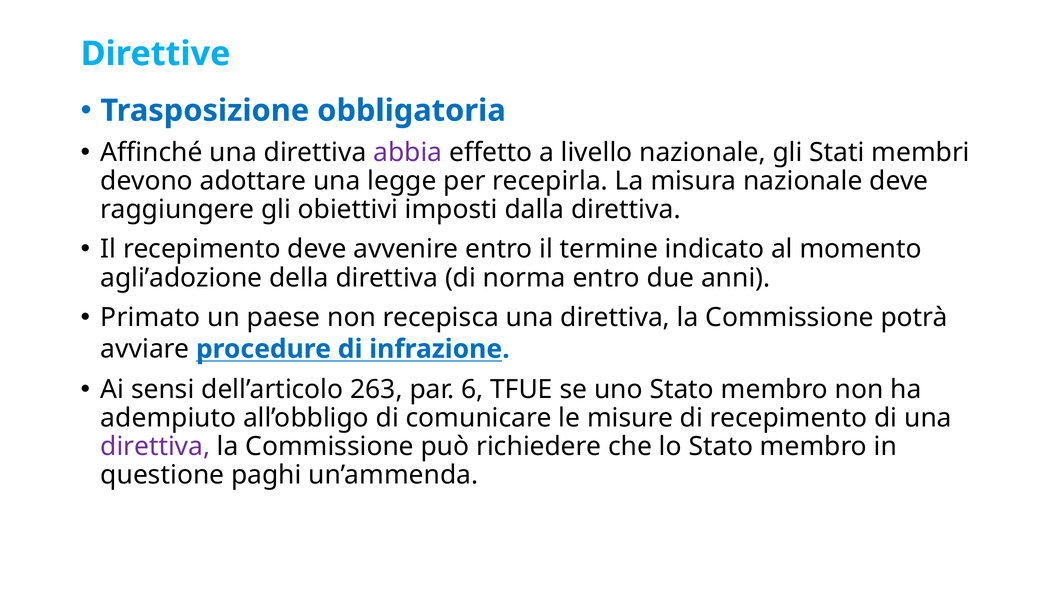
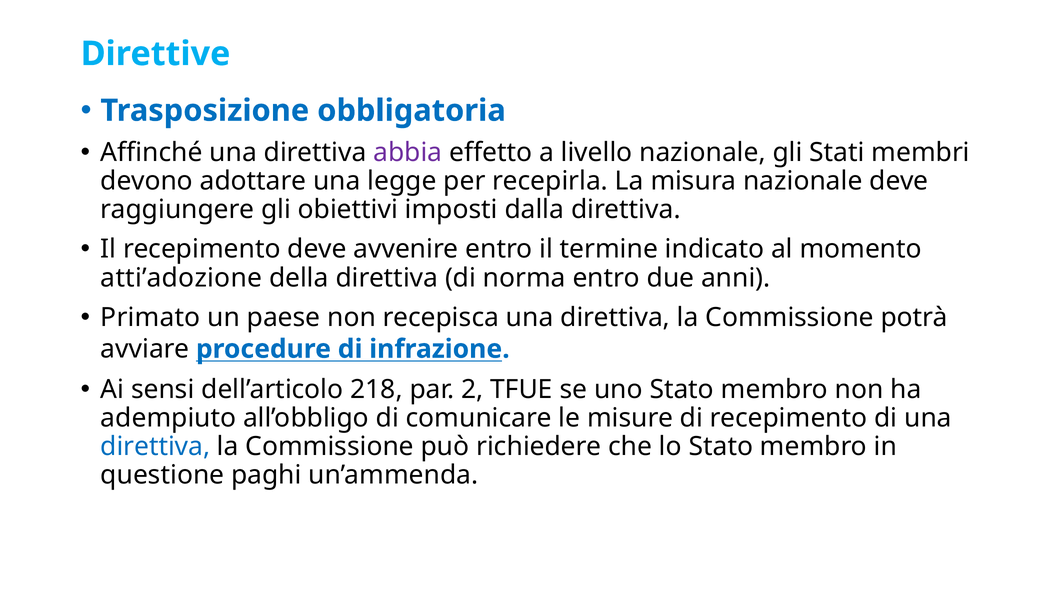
agli’adozione: agli’adozione -> atti’adozione
263: 263 -> 218
6: 6 -> 2
direttiva at (155, 447) colour: purple -> blue
